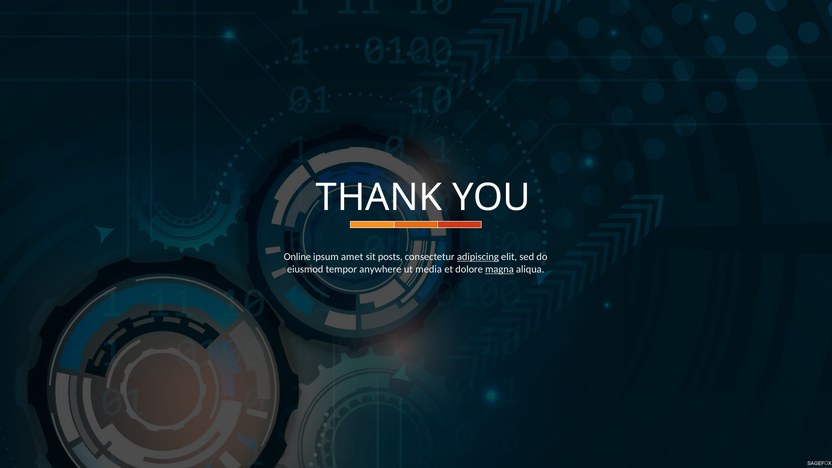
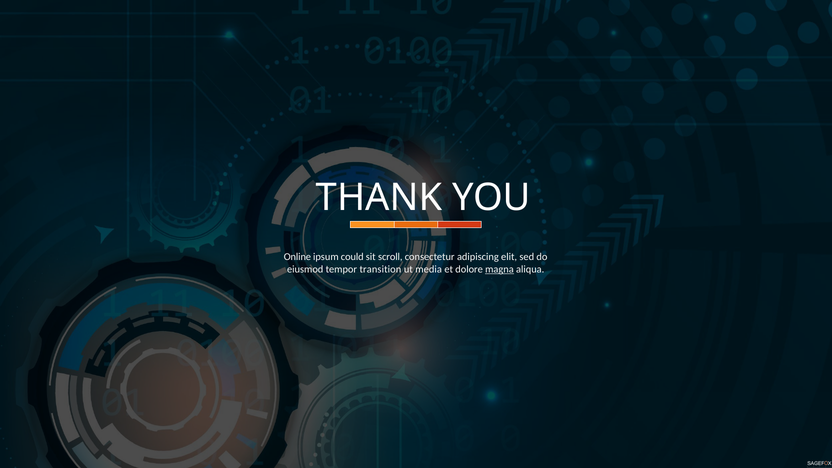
amet: amet -> could
posts: posts -> scroll
adipiscing underline: present -> none
anywhere: anywhere -> transition
